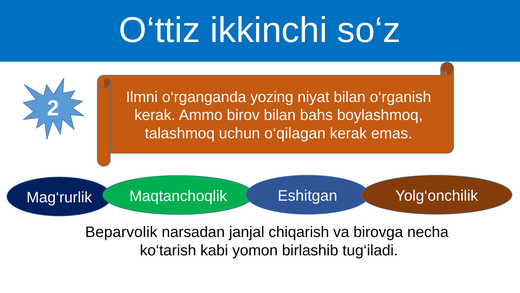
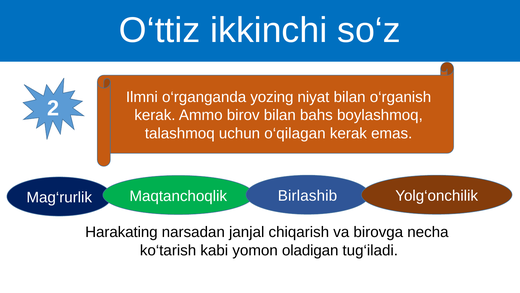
Eshitgan: Eshitgan -> Birlashib
Beparvolik: Beparvolik -> Harakating
birlashib: birlashib -> oladigan
